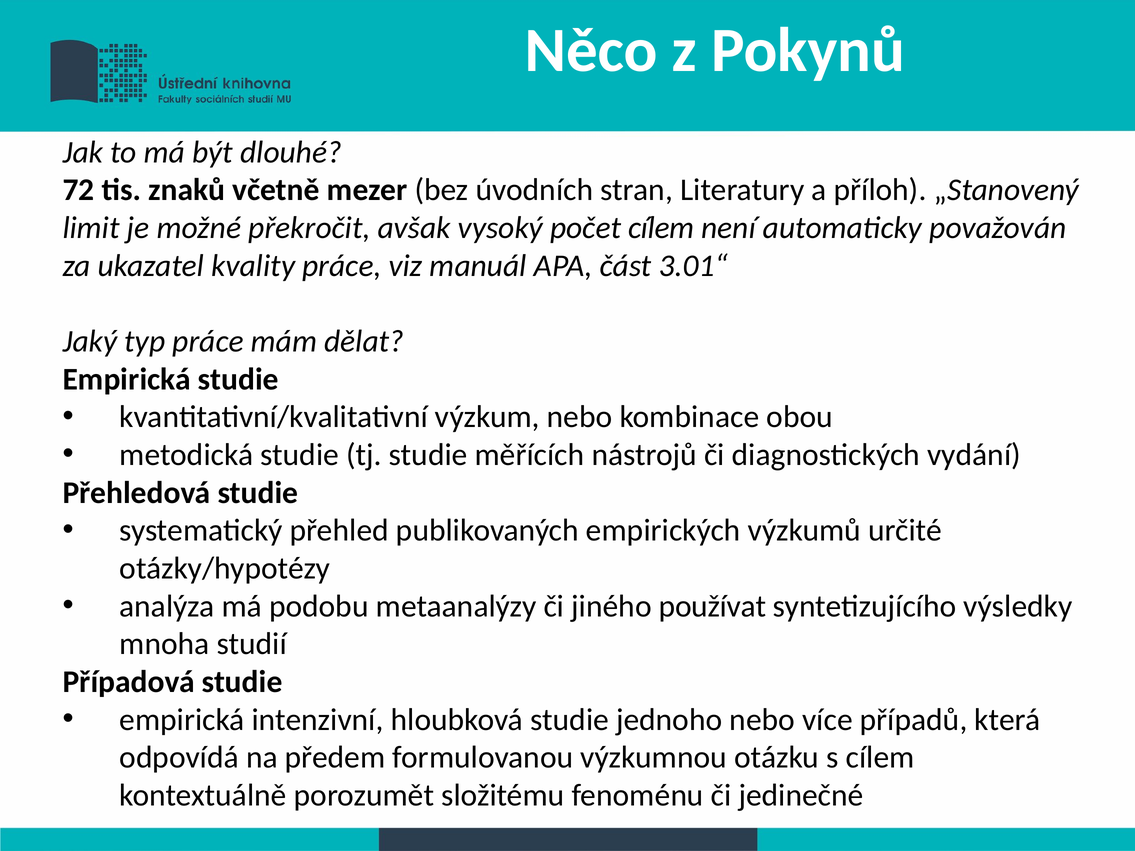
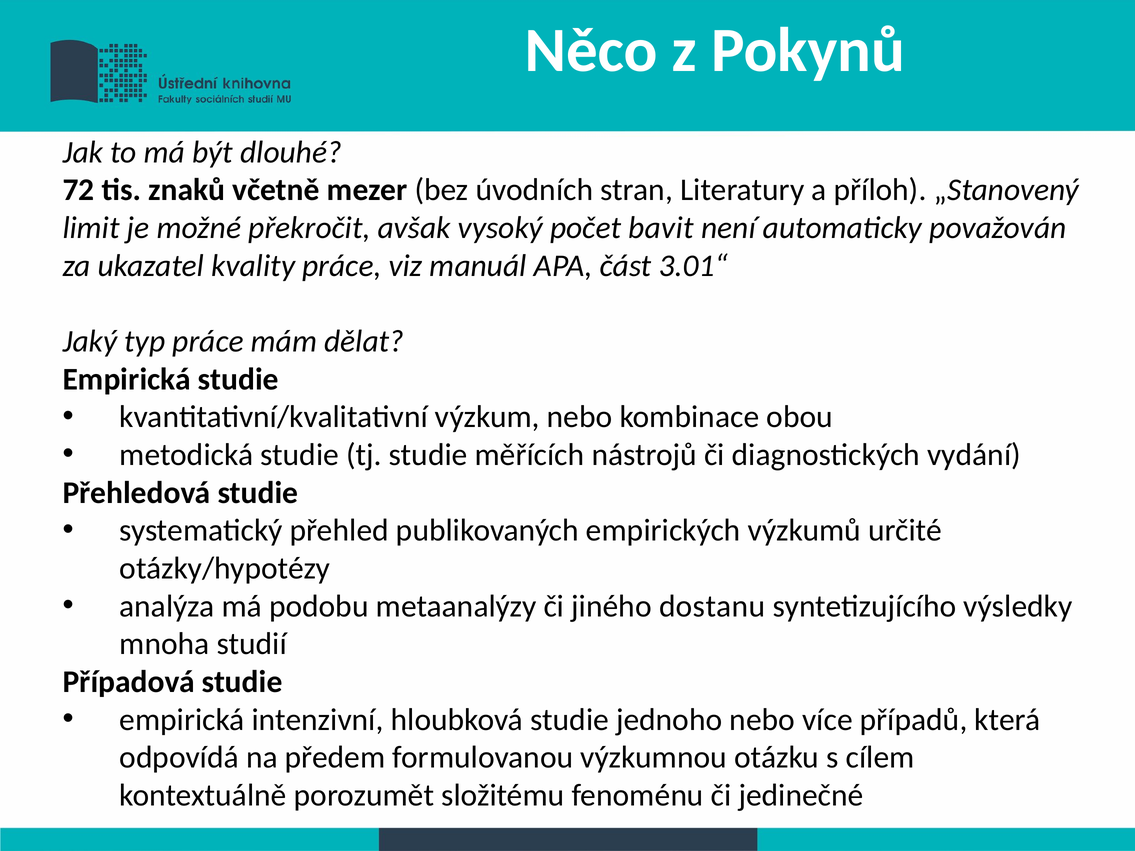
počet cílem: cílem -> bavit
používat: používat -> dostanu
